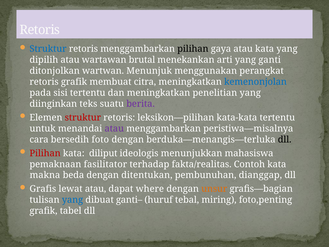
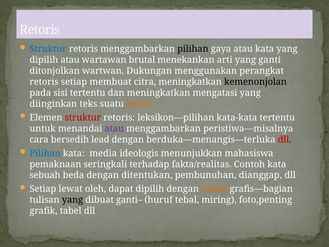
Menunjuk: Menunjuk -> Dukungan
retoris grafik: grafik -> setiap
kemenonjolan colour: blue -> black
penelitian: penelitian -> mengatasi
berita colour: purple -> orange
foto: foto -> lead
dll at (285, 139) colour: black -> red
Pilihan at (45, 153) colour: red -> blue
diliput: diliput -> media
fasilitator: fasilitator -> seringkali
makna: makna -> sebuah
Grafis at (43, 189): Grafis -> Setiap
lewat atau: atau -> oleh
dapat where: where -> dipilih
yang at (72, 200) colour: blue -> black
